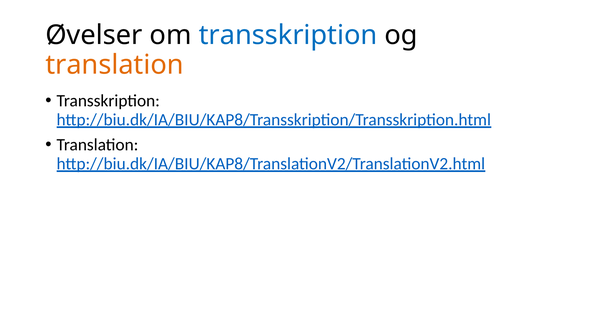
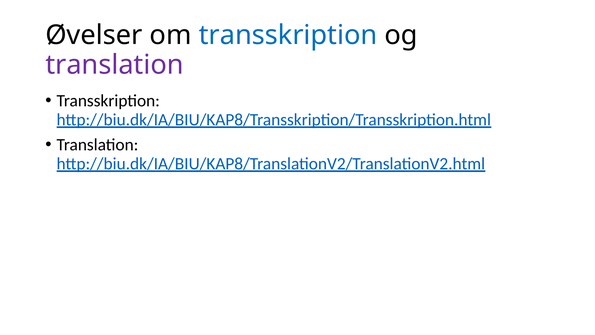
translation at (115, 65) colour: orange -> purple
